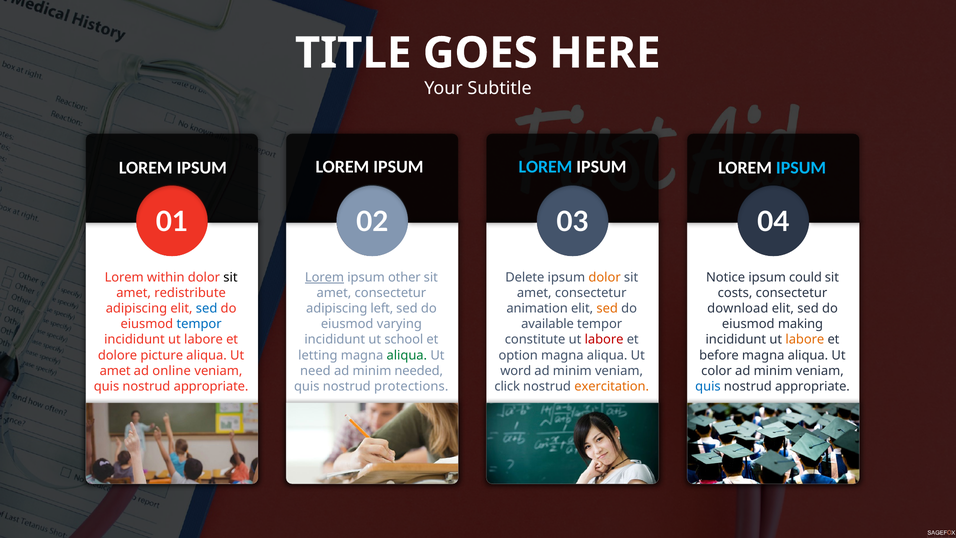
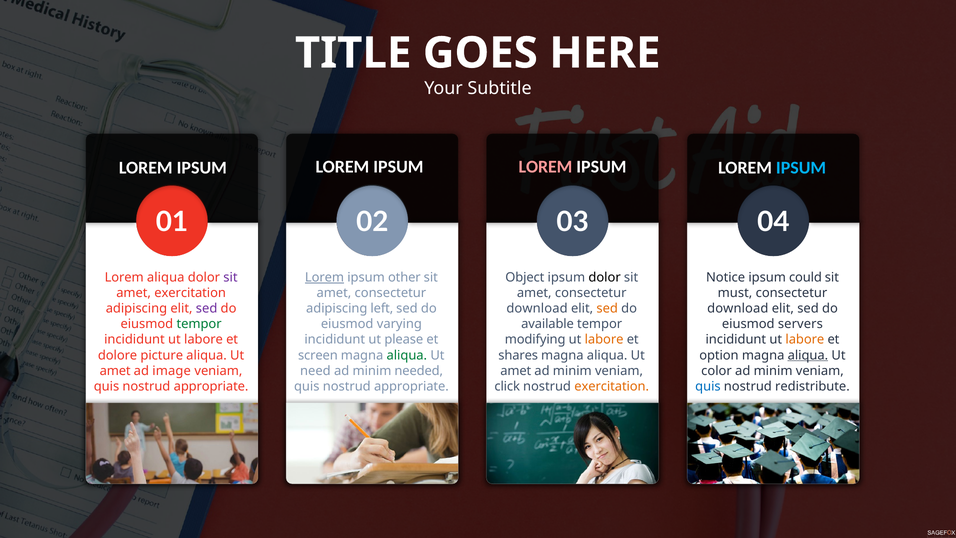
LOREM at (545, 167) colour: light blue -> pink
Lorem within: within -> aliqua
sit at (230, 277) colour: black -> purple
Delete: Delete -> Object
dolor at (605, 277) colour: orange -> black
amet redistribute: redistribute -> exercitation
costs: costs -> must
sed at (207, 308) colour: blue -> purple
animation at (537, 308): animation -> download
tempor at (199, 324) colour: blue -> green
making: making -> servers
school: school -> please
constitute: constitute -> modifying
labore at (604, 340) colour: red -> orange
letting: letting -> screen
option: option -> shares
before: before -> option
aliqua at (808, 355) underline: none -> present
online: online -> image
word at (516, 371): word -> amet
protections at (411, 386): protections -> appropriate
appropriate at (812, 386): appropriate -> redistribute
